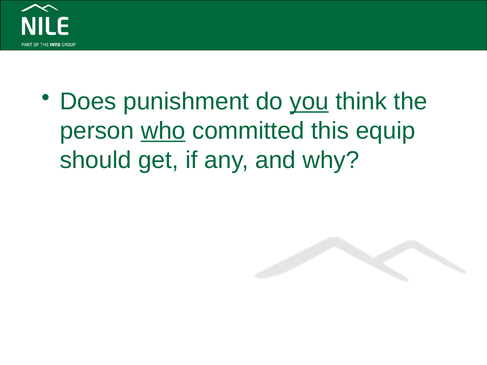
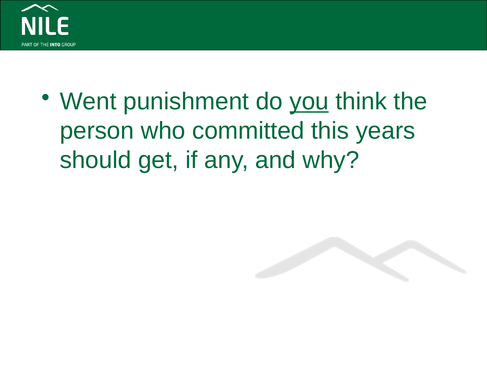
Does: Does -> Went
who underline: present -> none
equip: equip -> years
